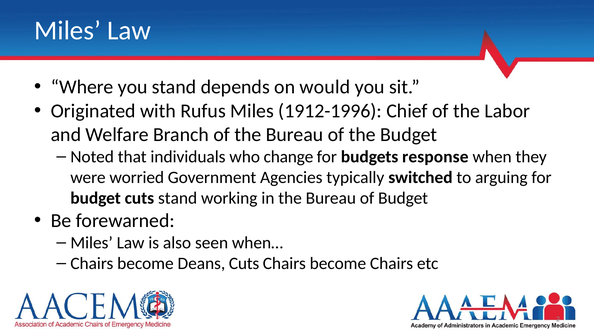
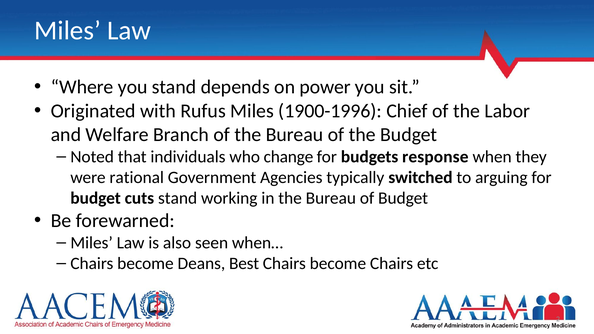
would: would -> power
1912-1996: 1912-1996 -> 1900-1996
worried: worried -> rational
Deans Cuts: Cuts -> Best
